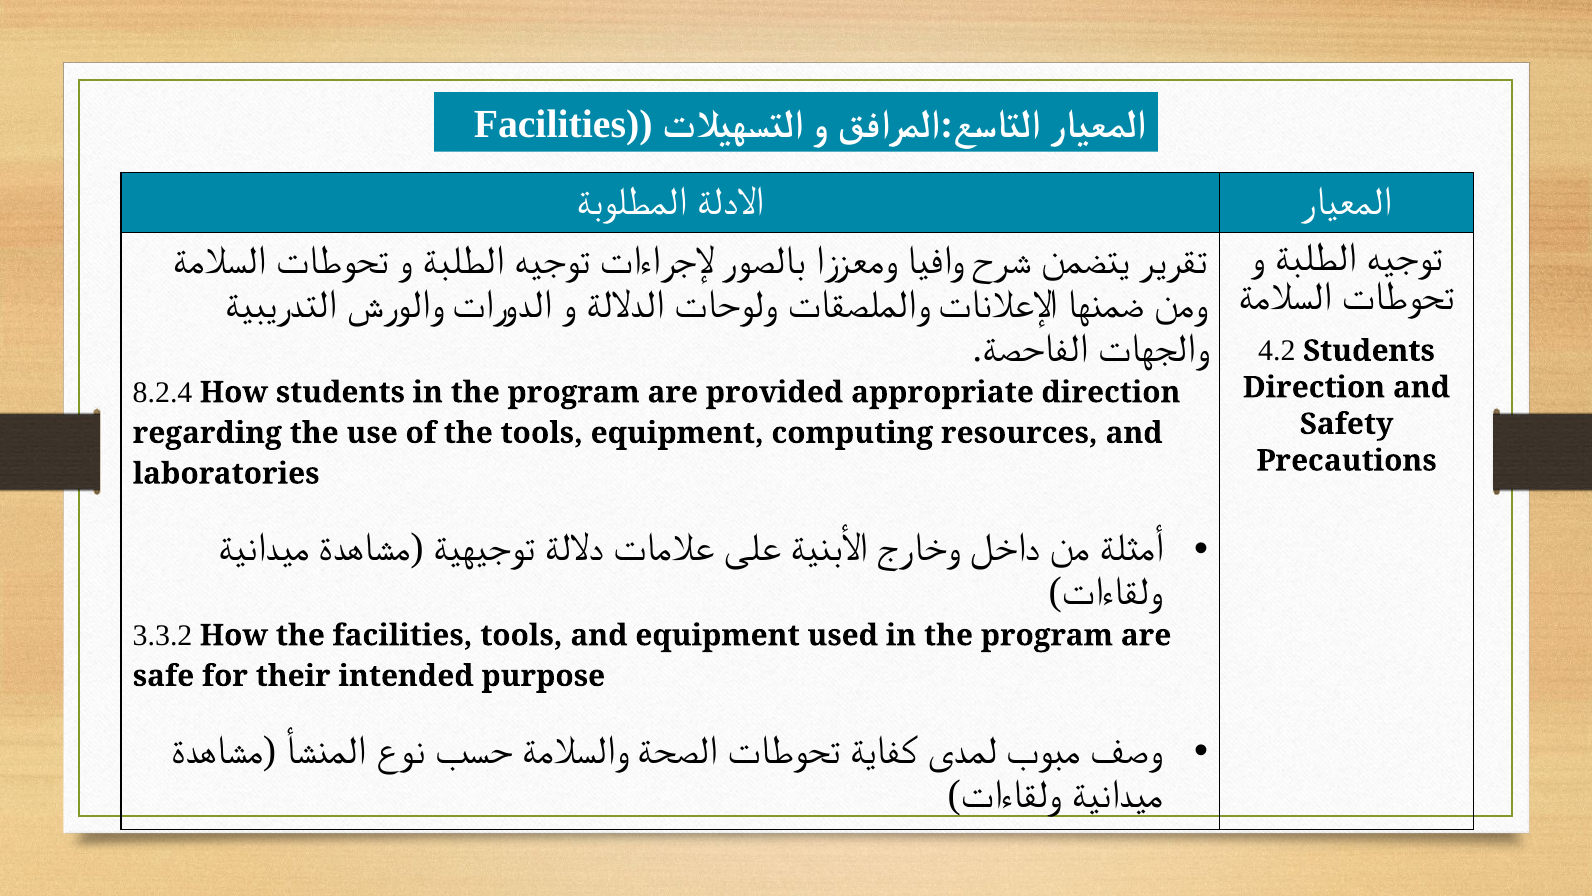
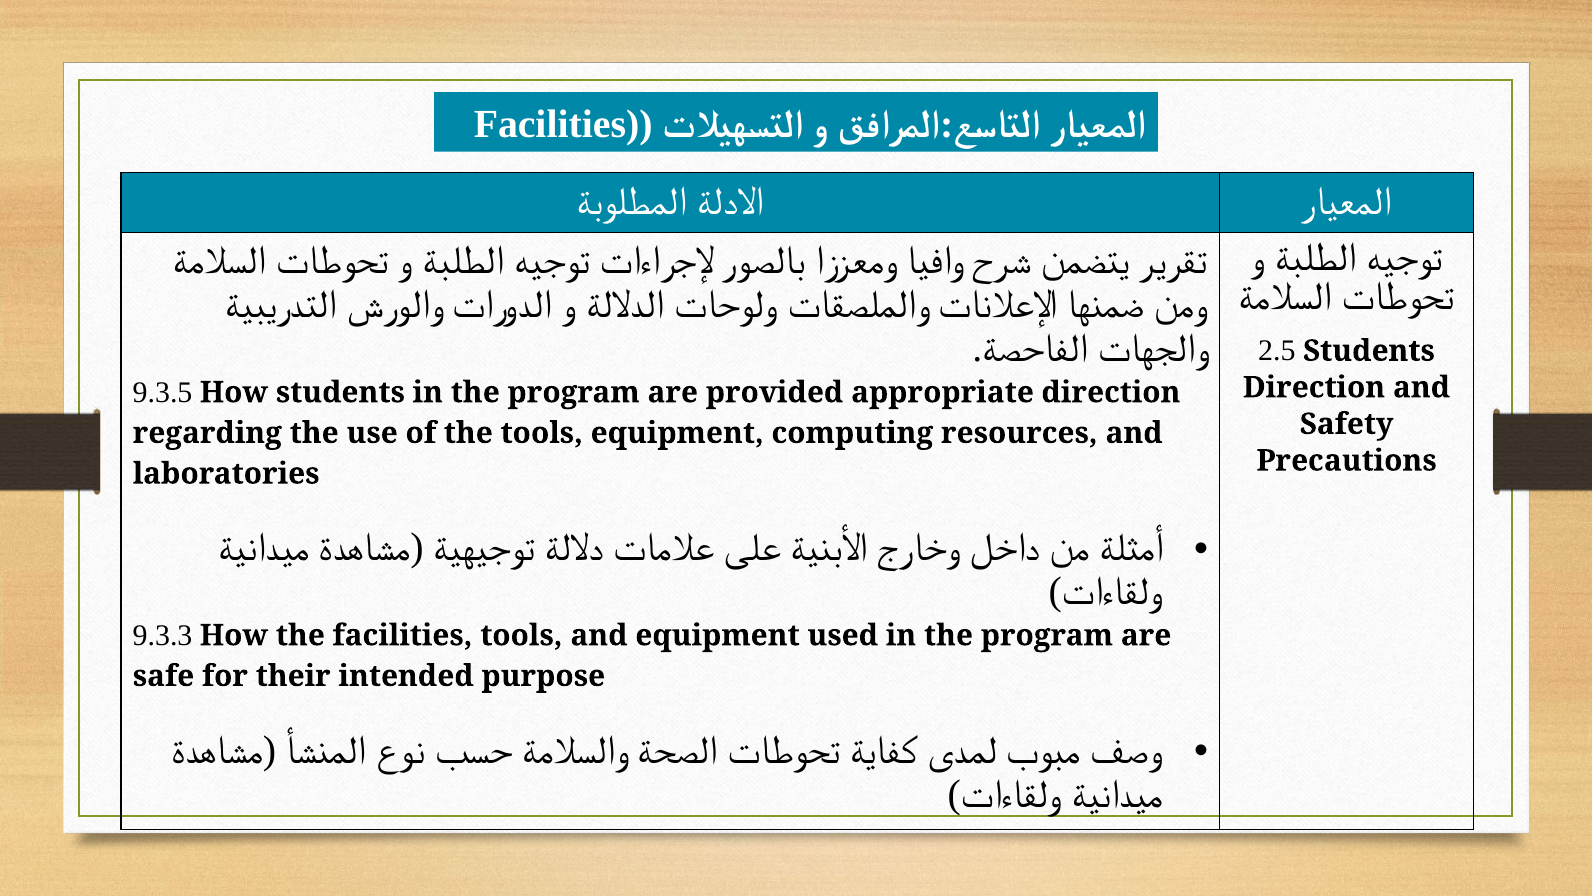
4.2: 4.2 -> 2.5
8.2.4: 8.2.4 -> 9.3.5
3.3.2: 3.3.2 -> 9.3.3
